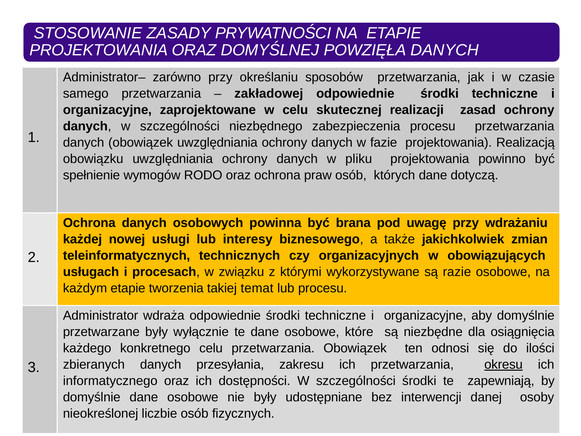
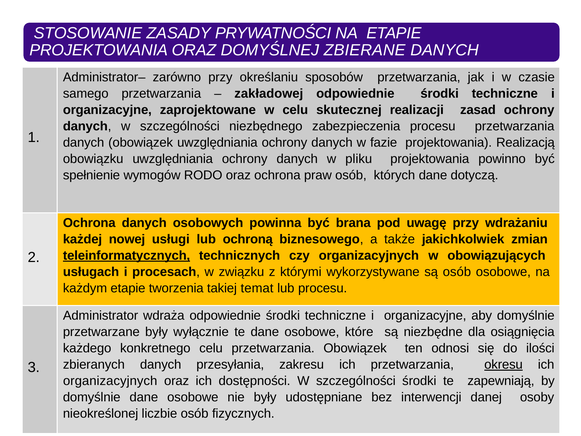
POWZIĘŁA: POWZIĘŁA -> ZBIERANE
interesy: interesy -> ochroną
teleinformatycznych underline: none -> present
są razie: razie -> osób
informatycznego at (110, 381): informatycznego -> organizacyjnych
